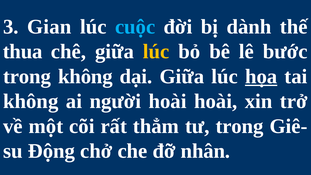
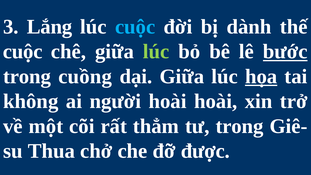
Gian: Gian -> Lắng
thua at (23, 52): thua -> cuộc
lúc at (156, 52) colour: yellow -> light green
bước underline: none -> present
trong không: không -> cuồng
Động: Động -> Thua
nhân: nhân -> được
